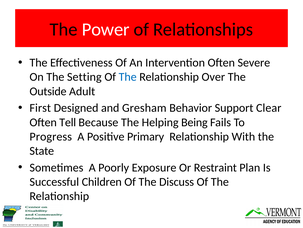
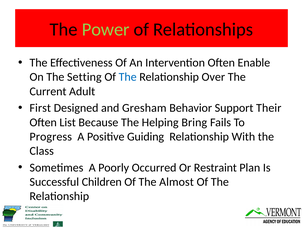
Power colour: white -> light green
Severe: Severe -> Enable
Outside: Outside -> Current
Clear: Clear -> Their
Tell: Tell -> List
Being: Being -> Bring
Primary: Primary -> Guiding
State: State -> Class
Exposure: Exposure -> Occurred
Discuss: Discuss -> Almost
